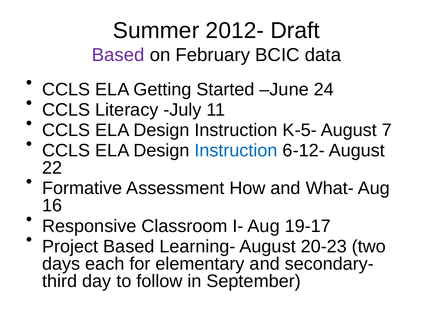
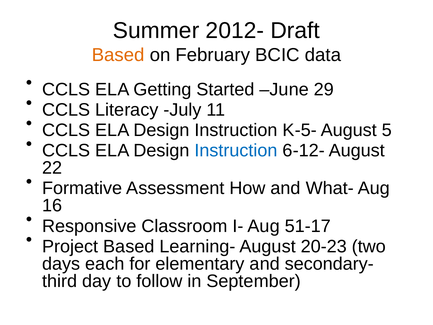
Based at (118, 55) colour: purple -> orange
24: 24 -> 29
7: 7 -> 5
19-17: 19-17 -> 51-17
